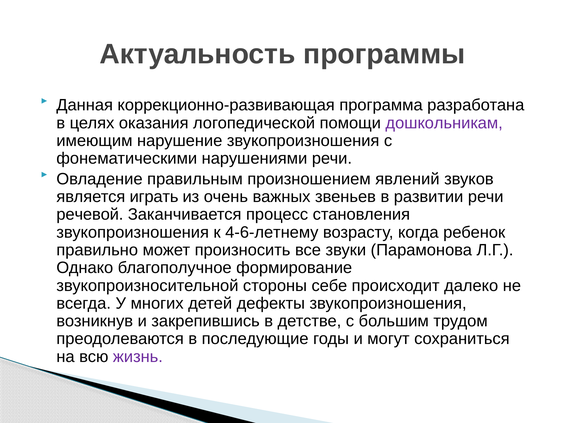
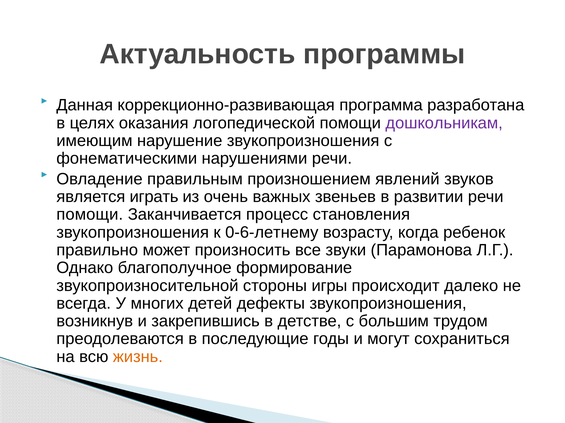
речевой at (90, 215): речевой -> помощи
4-6-летнему: 4-6-летнему -> 0-6-летнему
себе: себе -> игры
жизнь colour: purple -> orange
